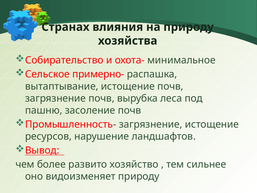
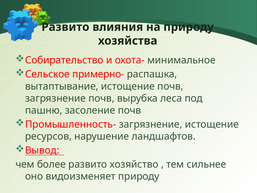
Странах at (65, 27): Странах -> Развито
